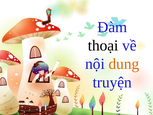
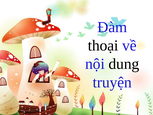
dung colour: orange -> black
